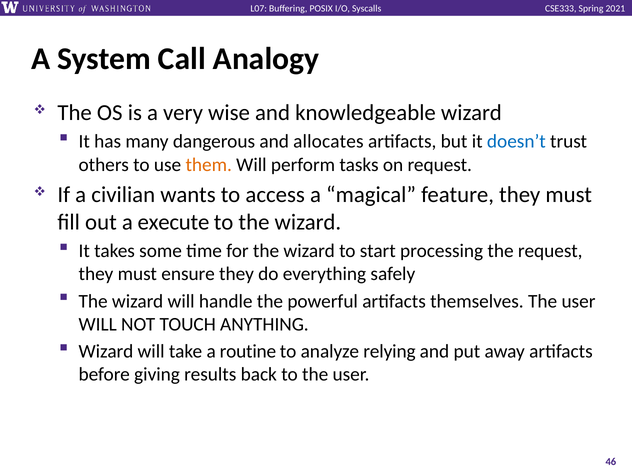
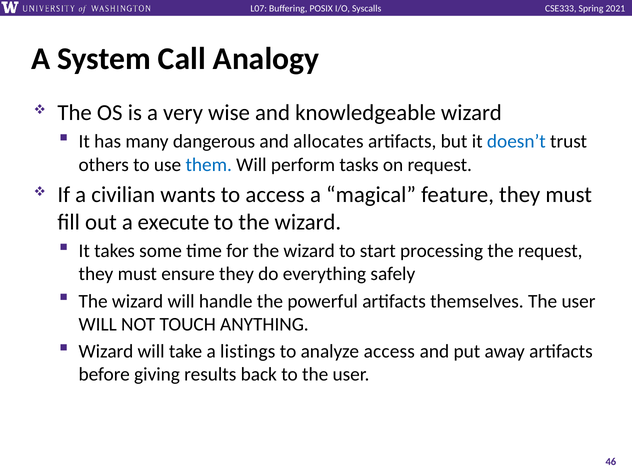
them colour: orange -> blue
routine: routine -> listings
analyze relying: relying -> access
